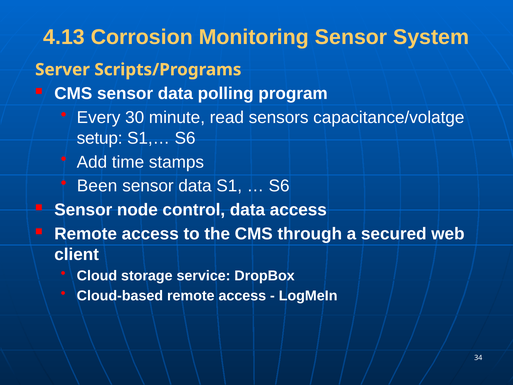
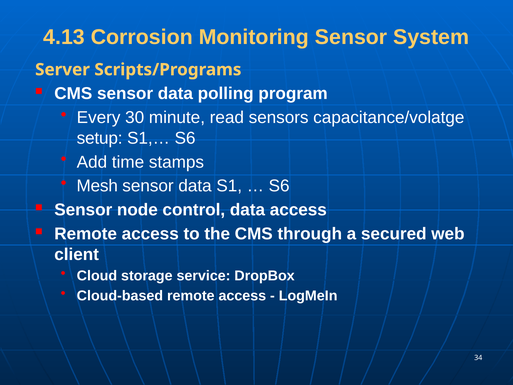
Been: Been -> Mesh
